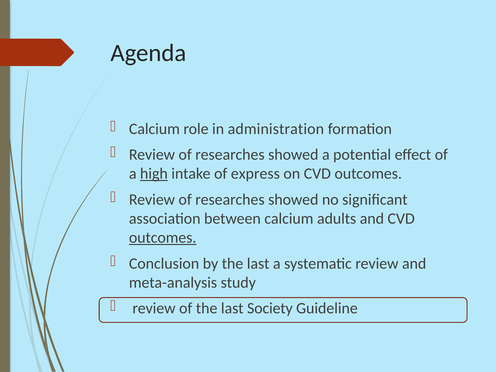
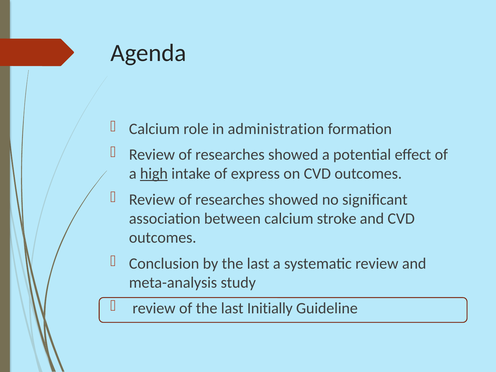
adults: adults -> stroke
outcomes at (163, 238) underline: present -> none
Society: Society -> Initially
